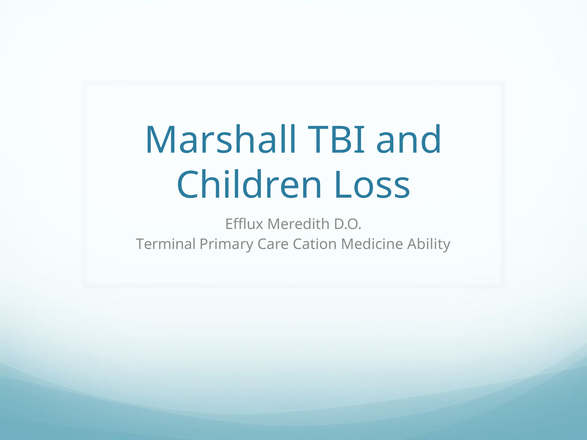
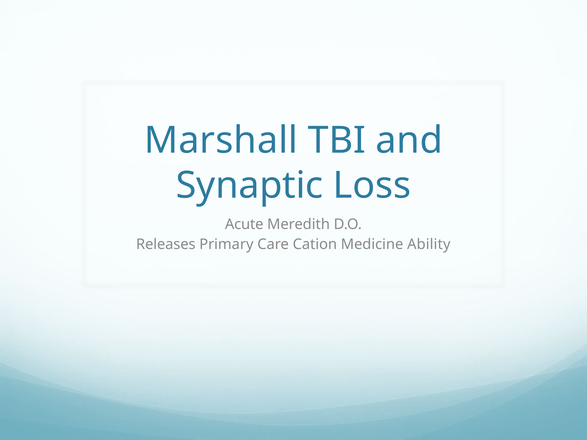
Children: Children -> Synaptic
Efflux: Efflux -> Acute
Terminal: Terminal -> Releases
